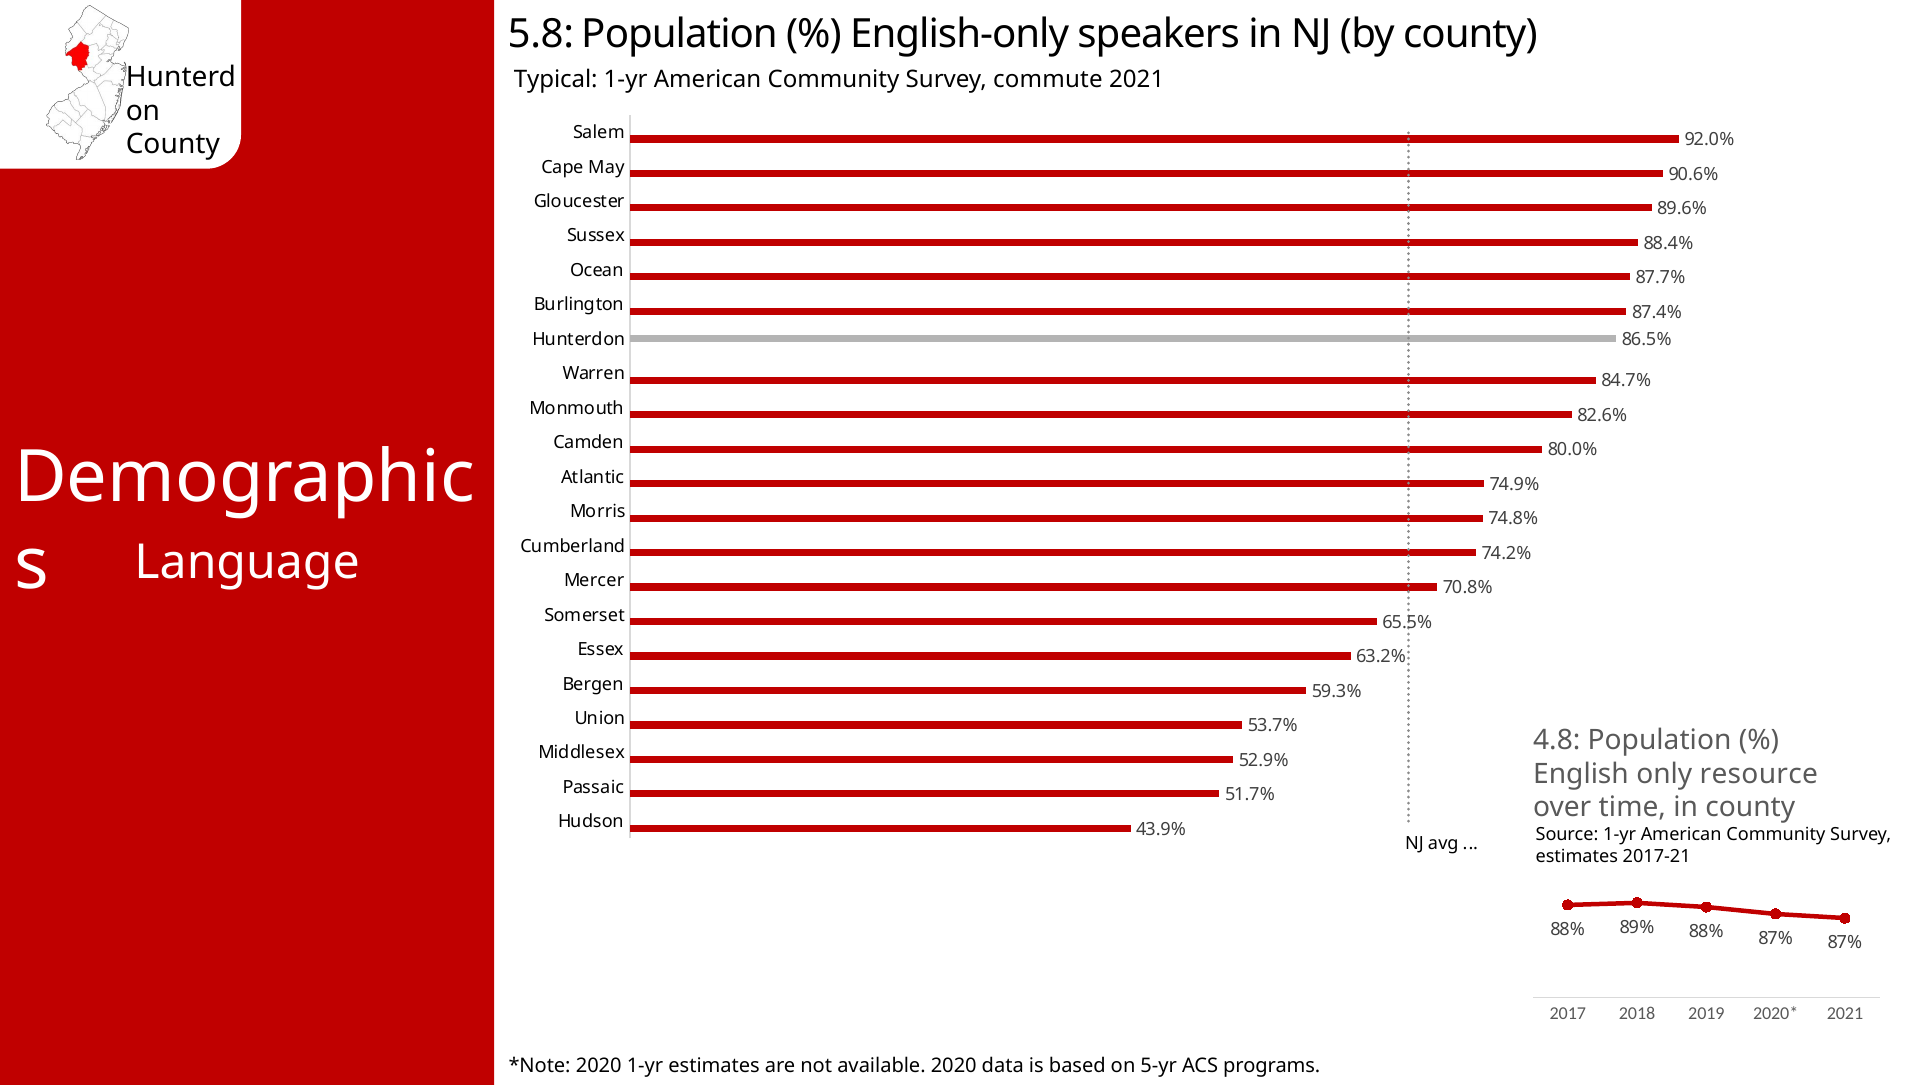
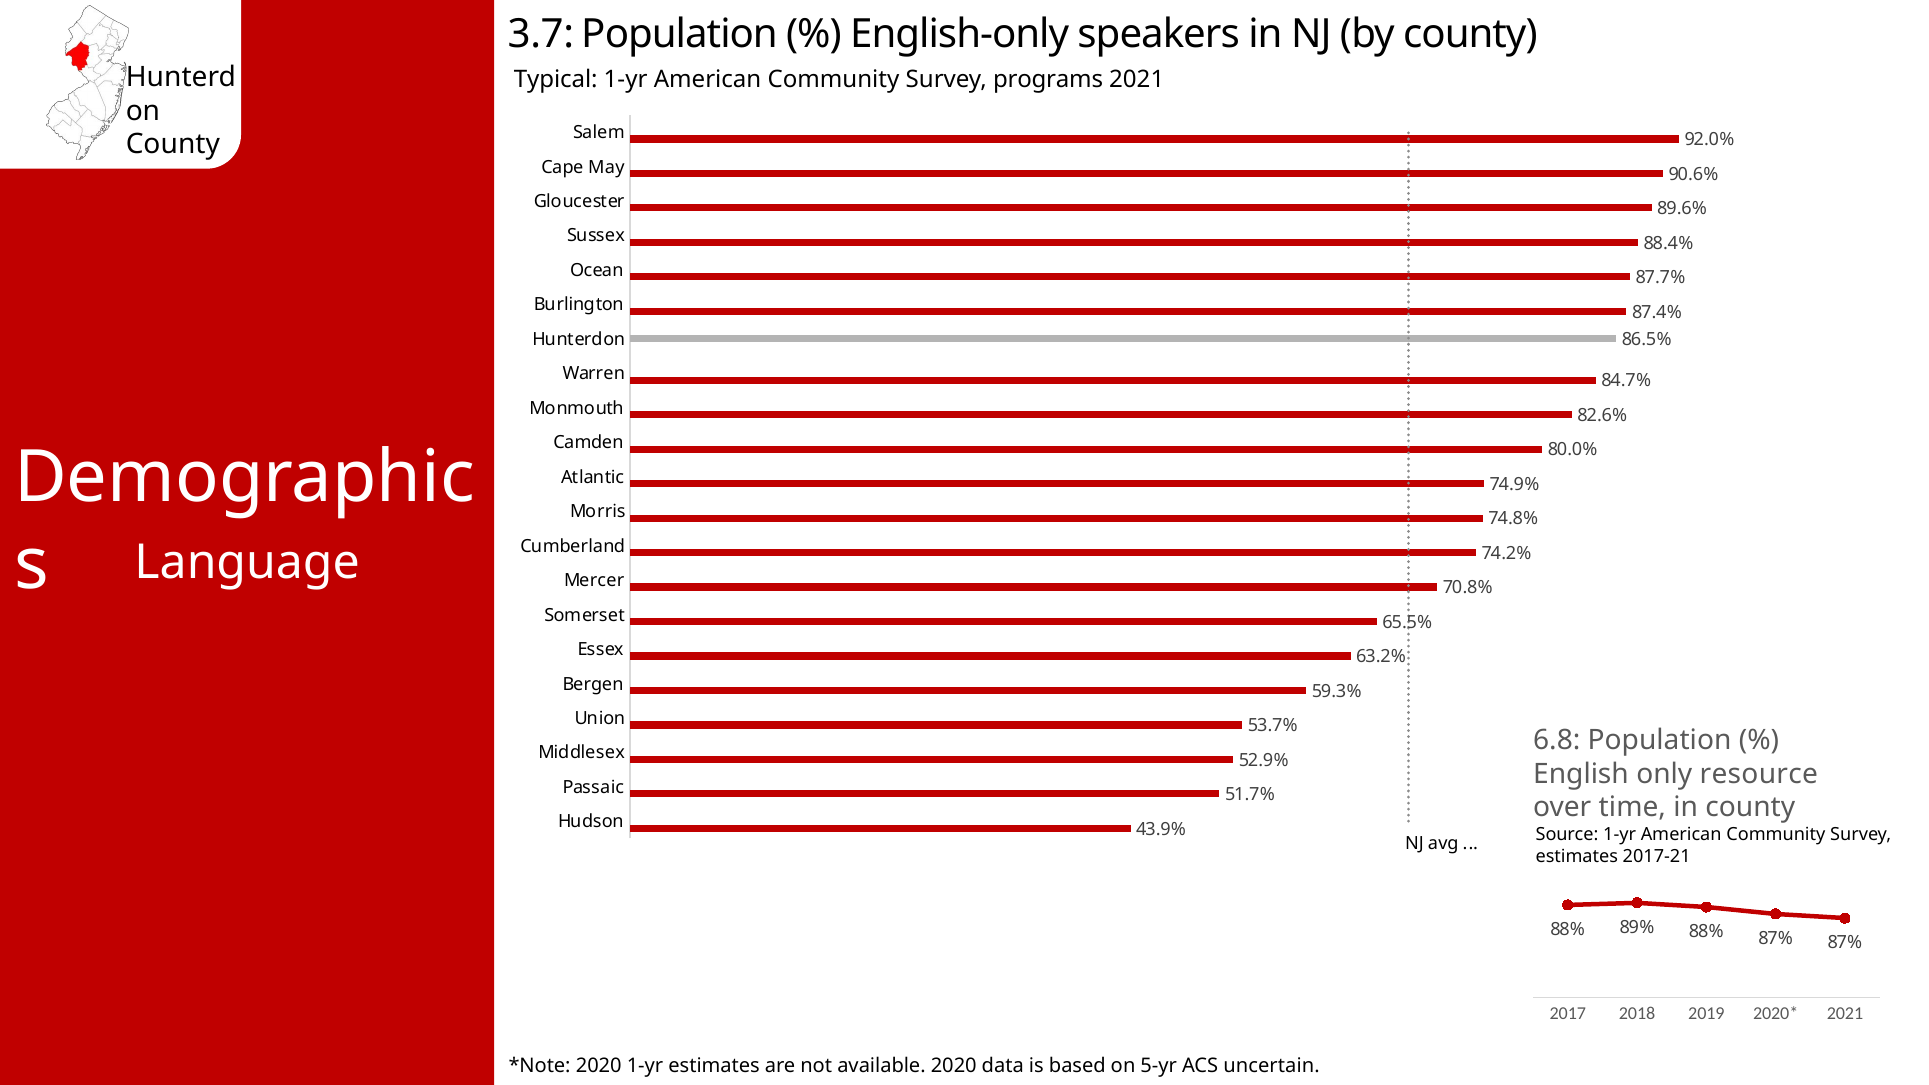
5.8: 5.8 -> 3.7
commute: commute -> programs
4.8: 4.8 -> 6.8
programs: programs -> uncertain
